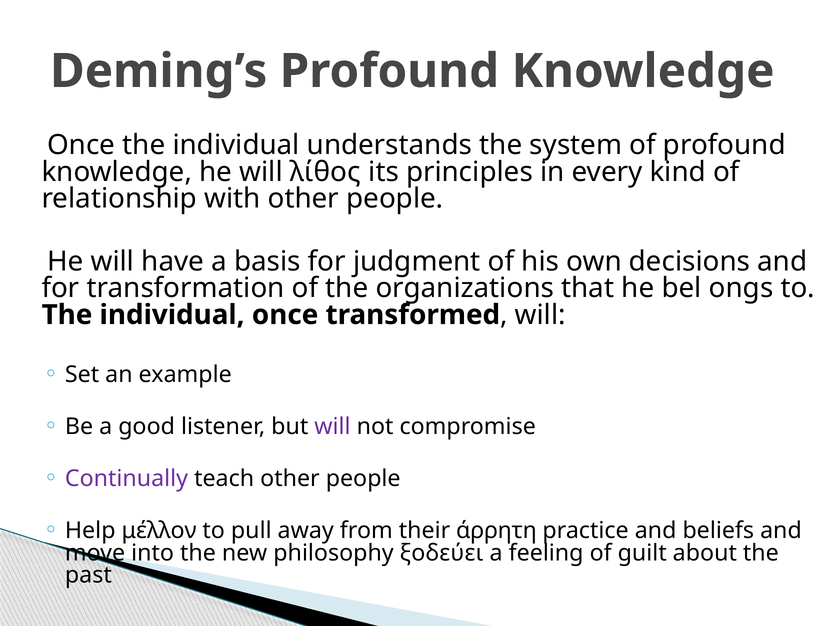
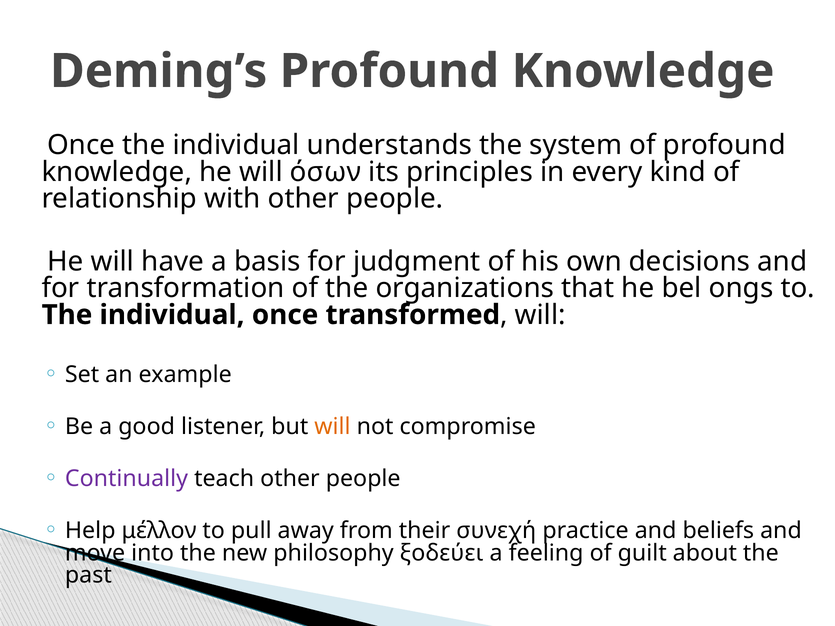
λίθος: λίθος -> όσων
will at (332, 427) colour: purple -> orange
άρρητη: άρρητη -> συνεχή
